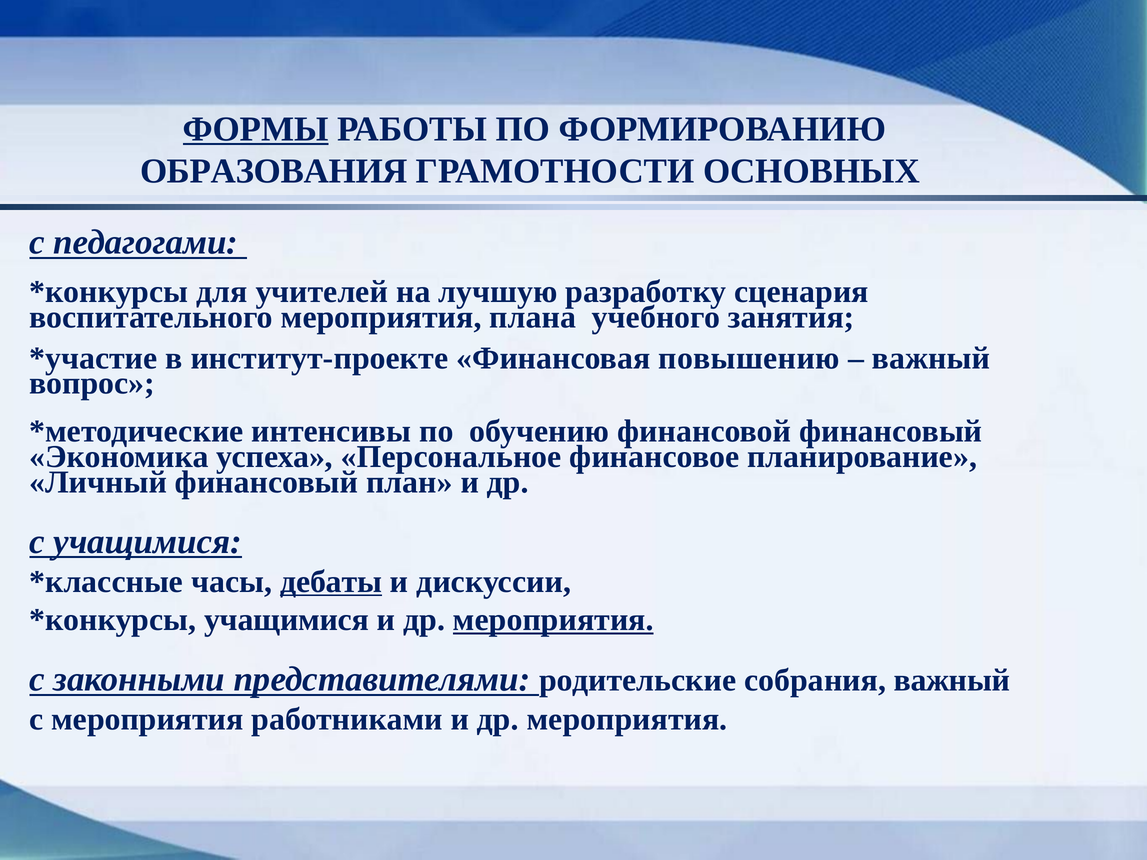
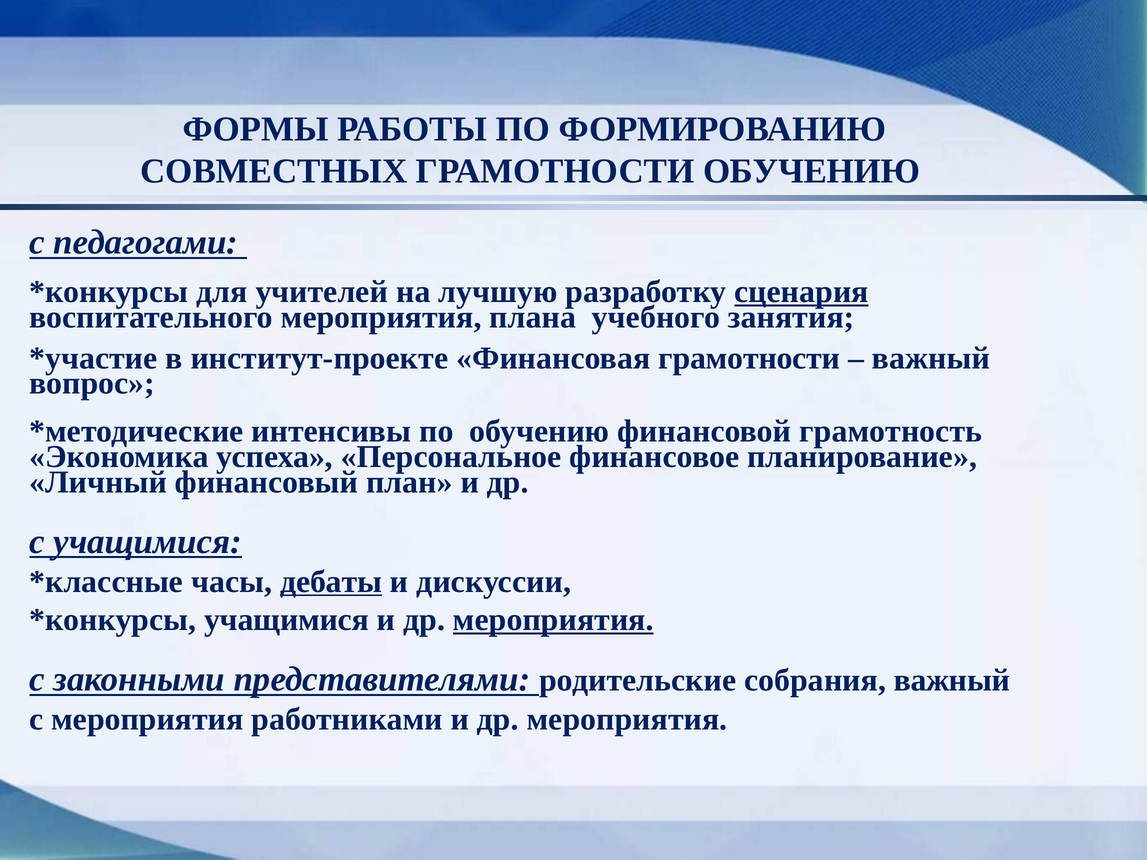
ФОРМЫ underline: present -> none
ОБРАЗОВАНИЯ: ОБРАЗОВАНИЯ -> СОВМЕСТНЫХ
ГРАМОТНОСТИ ОСНОВНЫХ: ОСНОВНЫХ -> ОБУЧЕНИЮ
сценария underline: none -> present
Финансовая повышению: повышению -> грамотности
финансовой финансовый: финансовый -> грамотность
